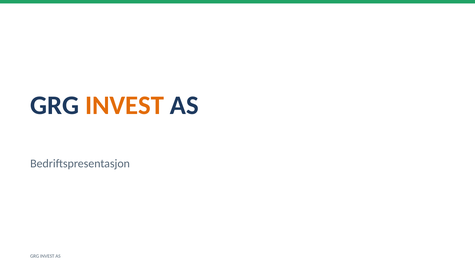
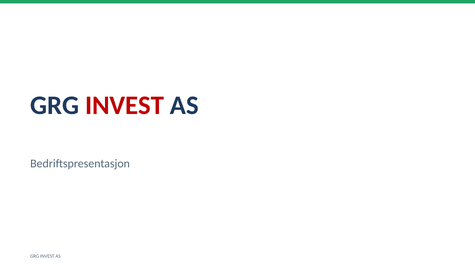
INVEST at (125, 105) colour: orange -> red
